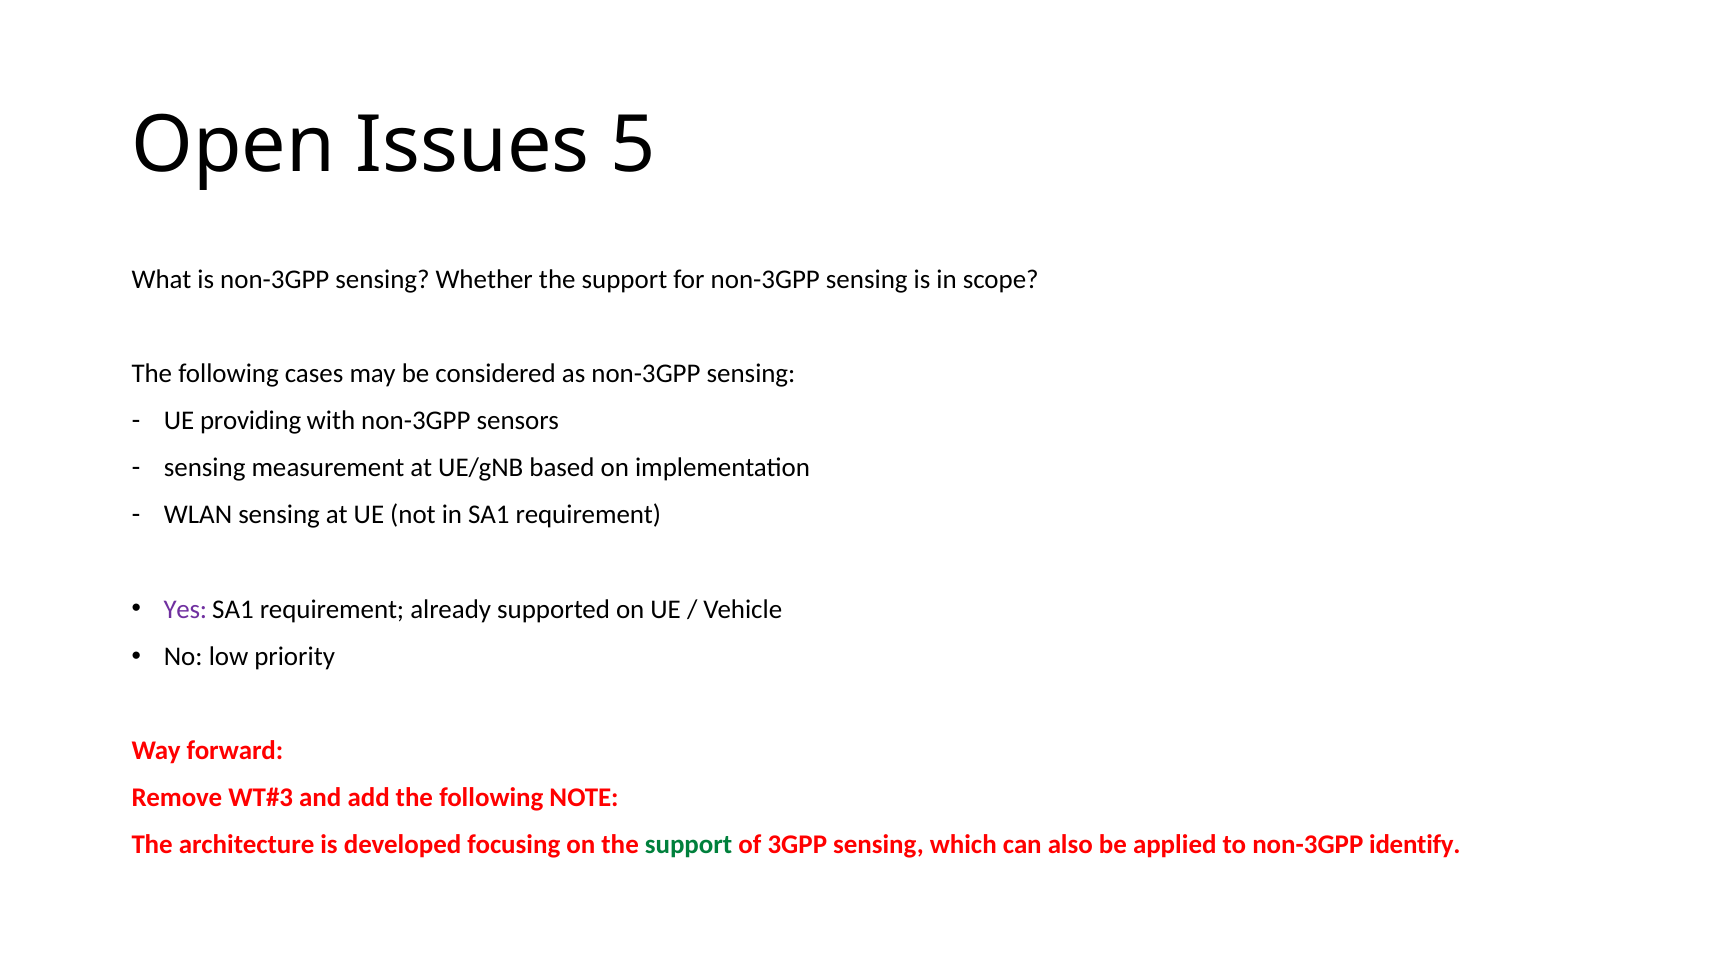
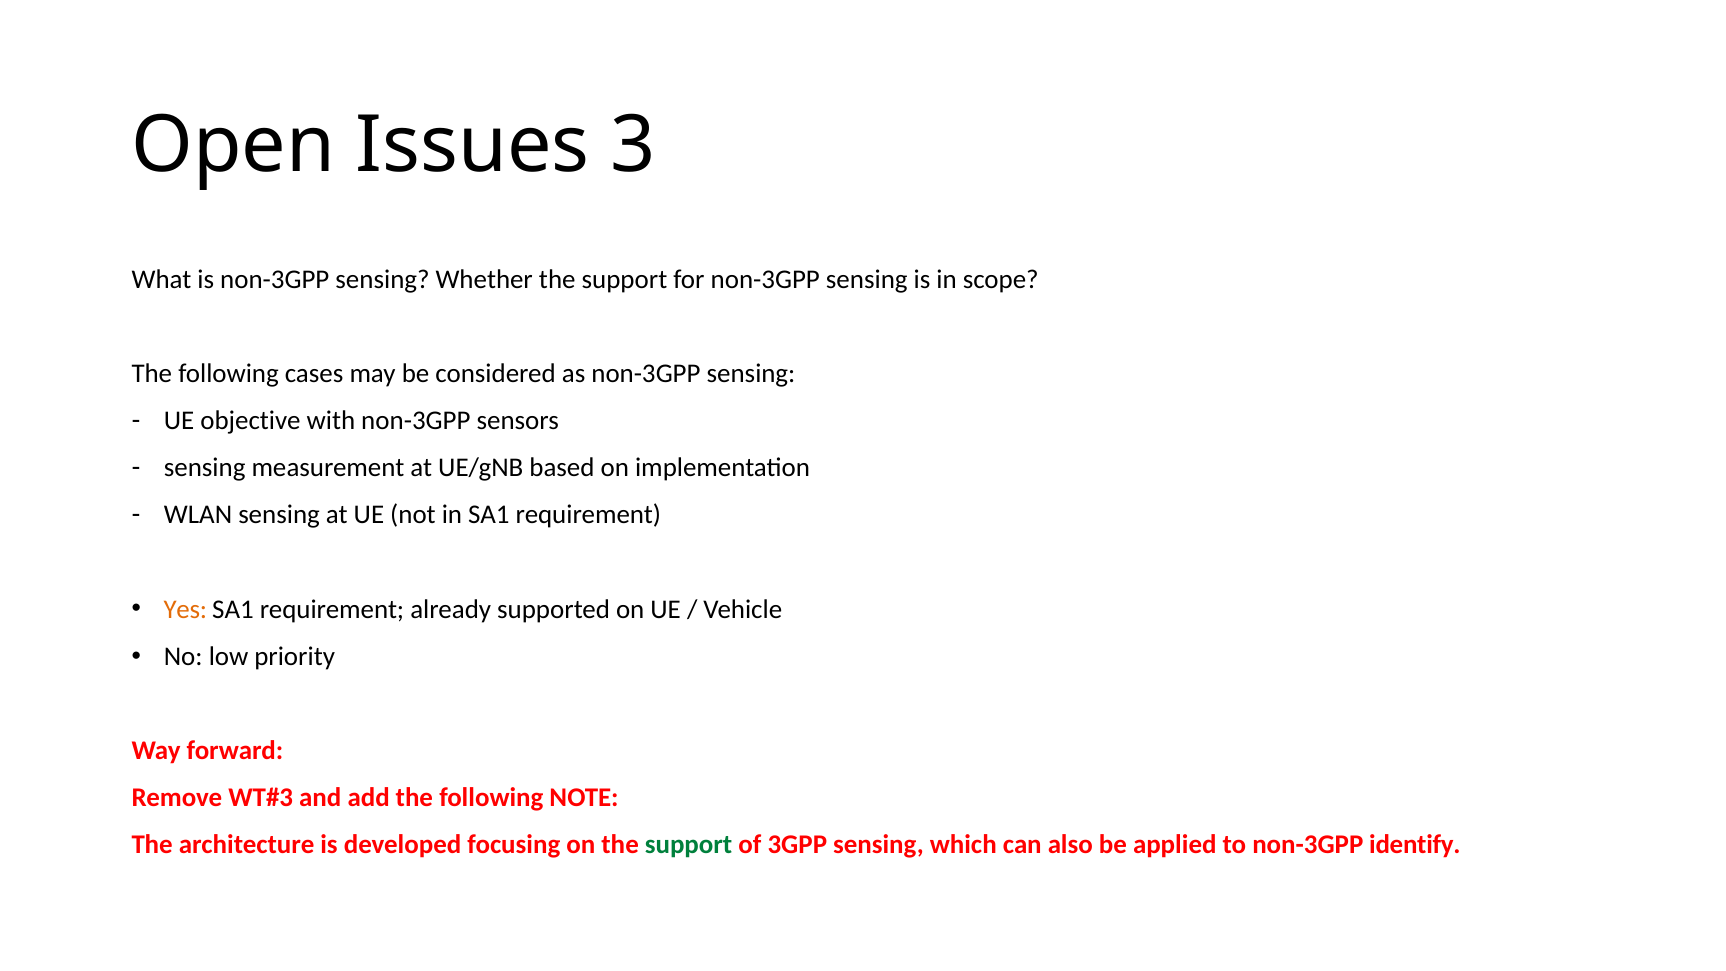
5: 5 -> 3
providing: providing -> objective
Yes colour: purple -> orange
